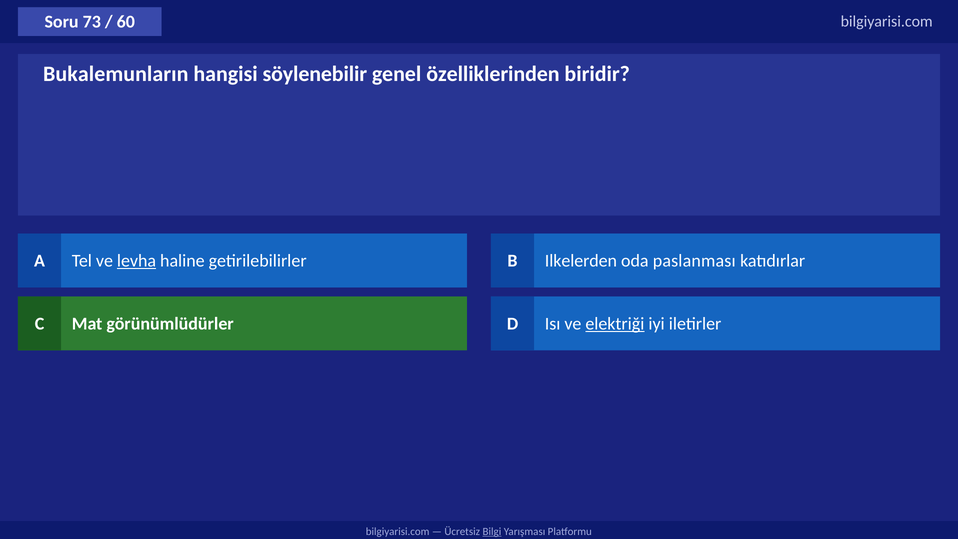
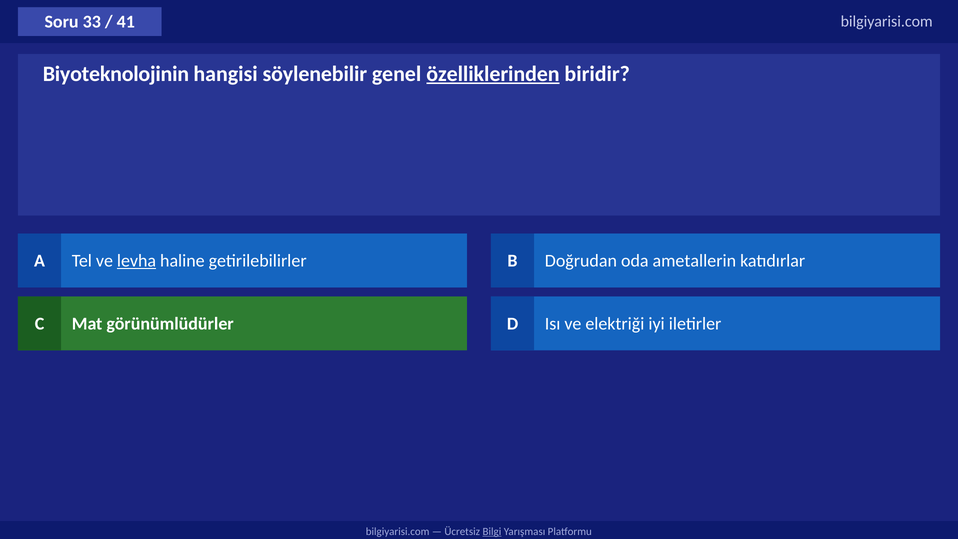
73: 73 -> 33
60: 60 -> 41
Bukalemunların: Bukalemunların -> Biyoteknolojinin
özelliklerinden underline: none -> present
Ilkelerden: Ilkelerden -> Doğrudan
paslanması: paslanması -> ametallerin
elektriği underline: present -> none
